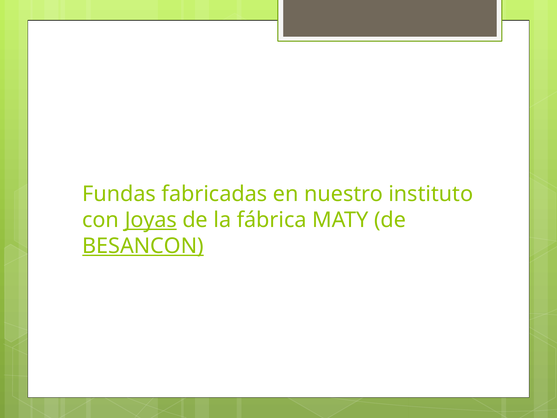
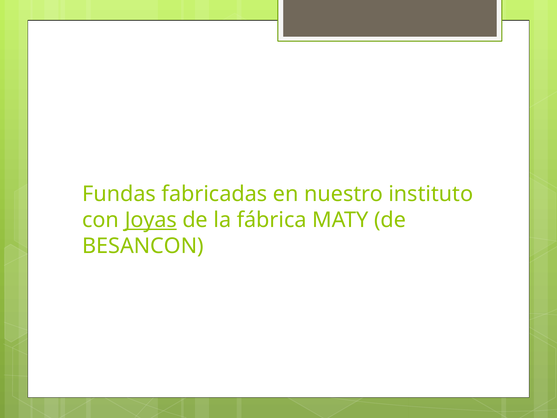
BESANCON underline: present -> none
